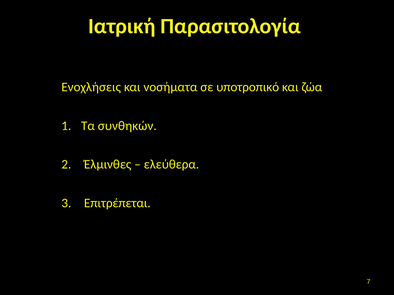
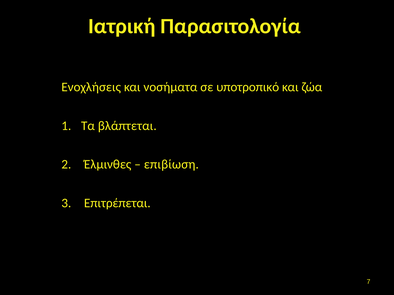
συνθηκών: συνθηκών -> βλάπτεται
ελεύθερα: ελεύθερα -> επιβίωση
